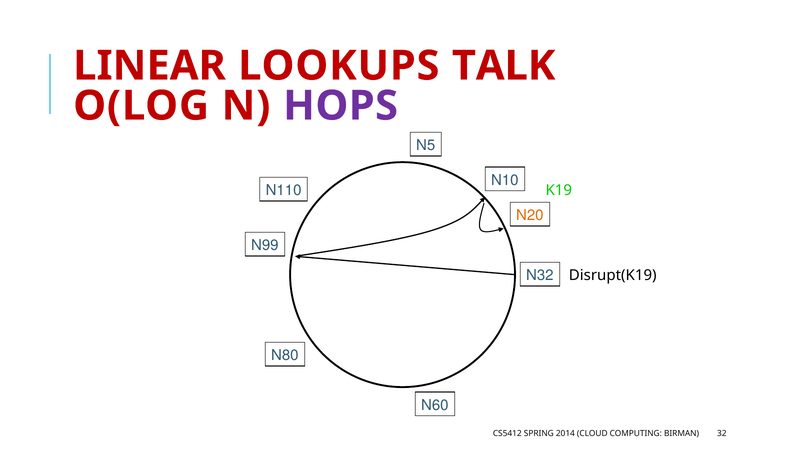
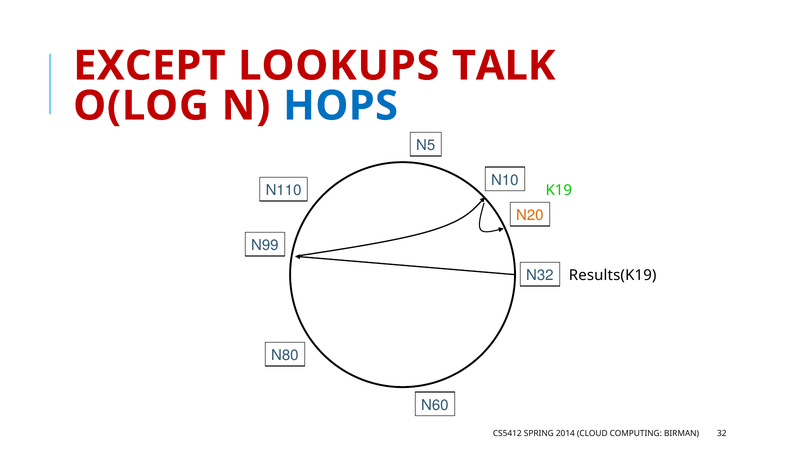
LINEAR: LINEAR -> EXCEPT
HOPS colour: purple -> blue
Disrupt(K19: Disrupt(K19 -> Results(K19
